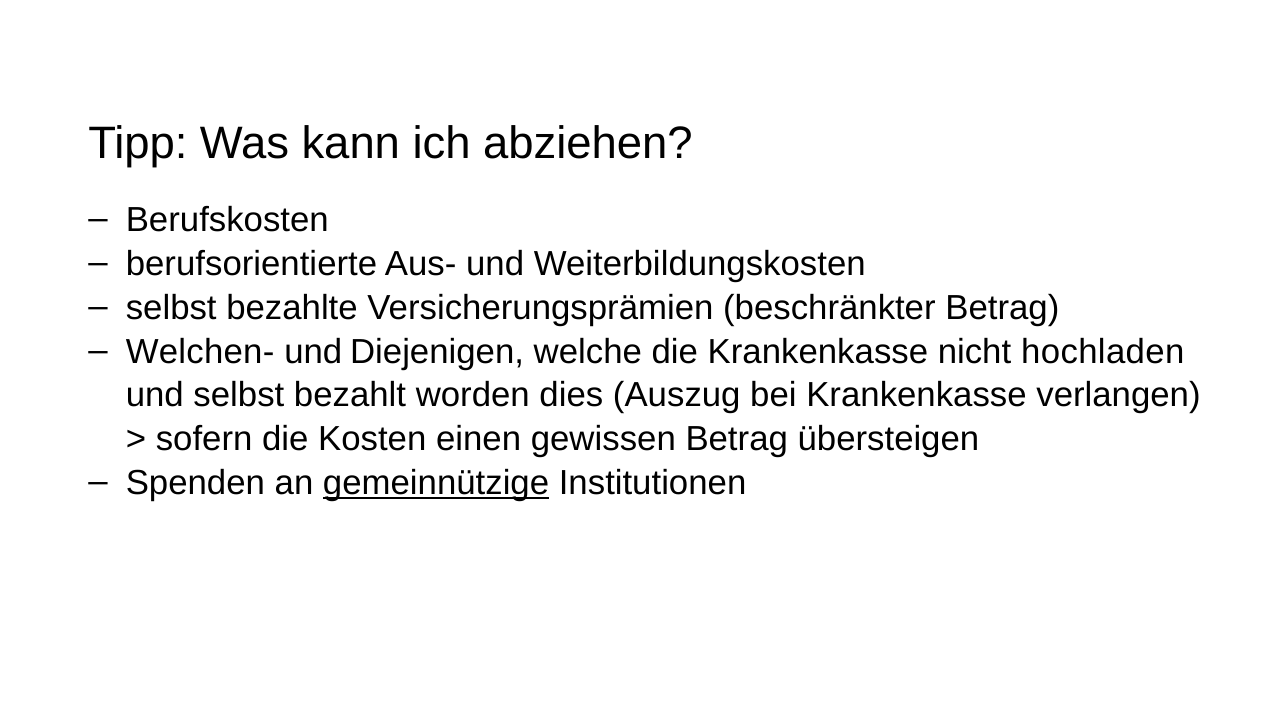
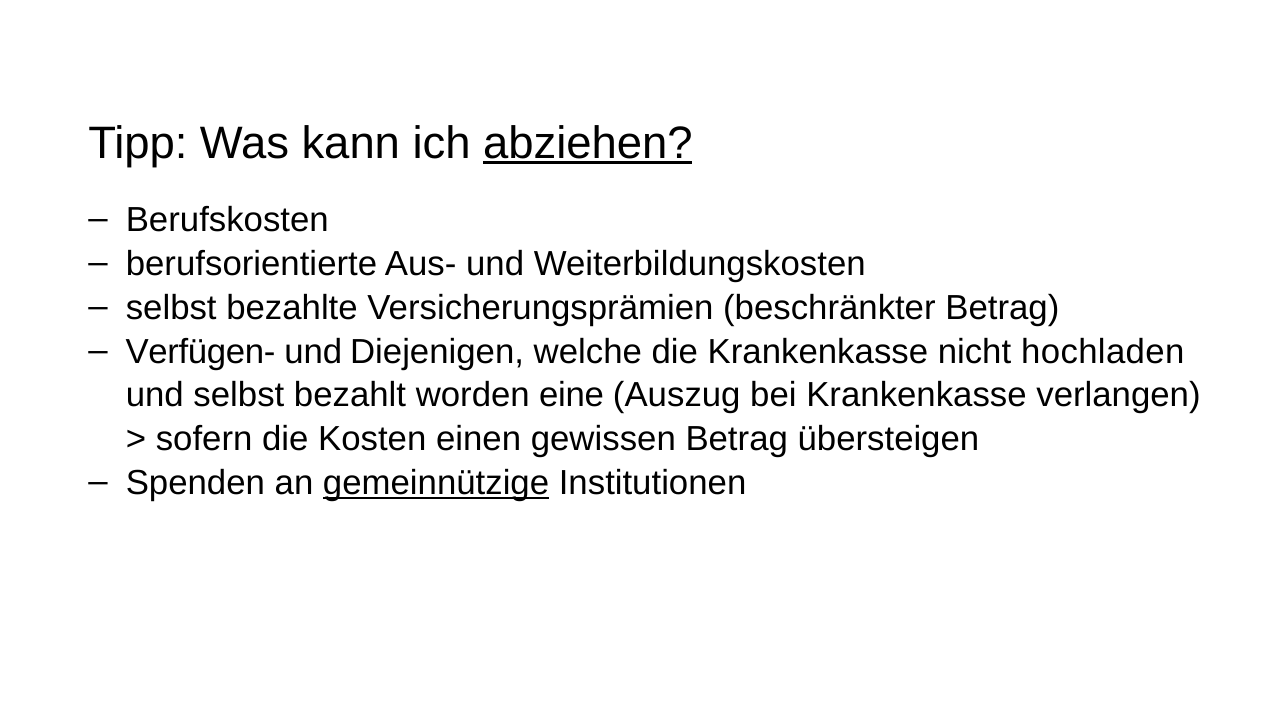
abziehen underline: none -> present
Welchen-: Welchen- -> Verfügen-
dies: dies -> eine
